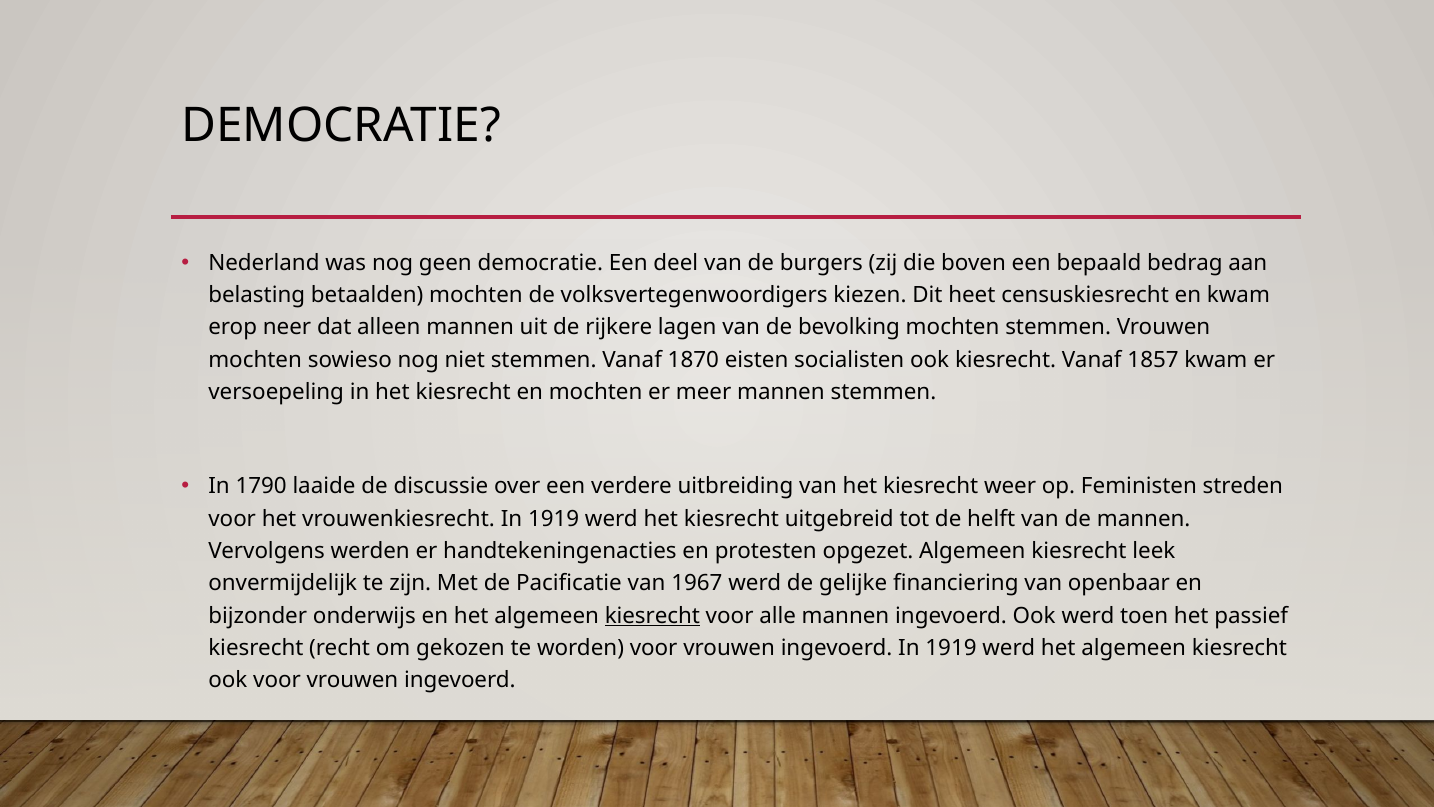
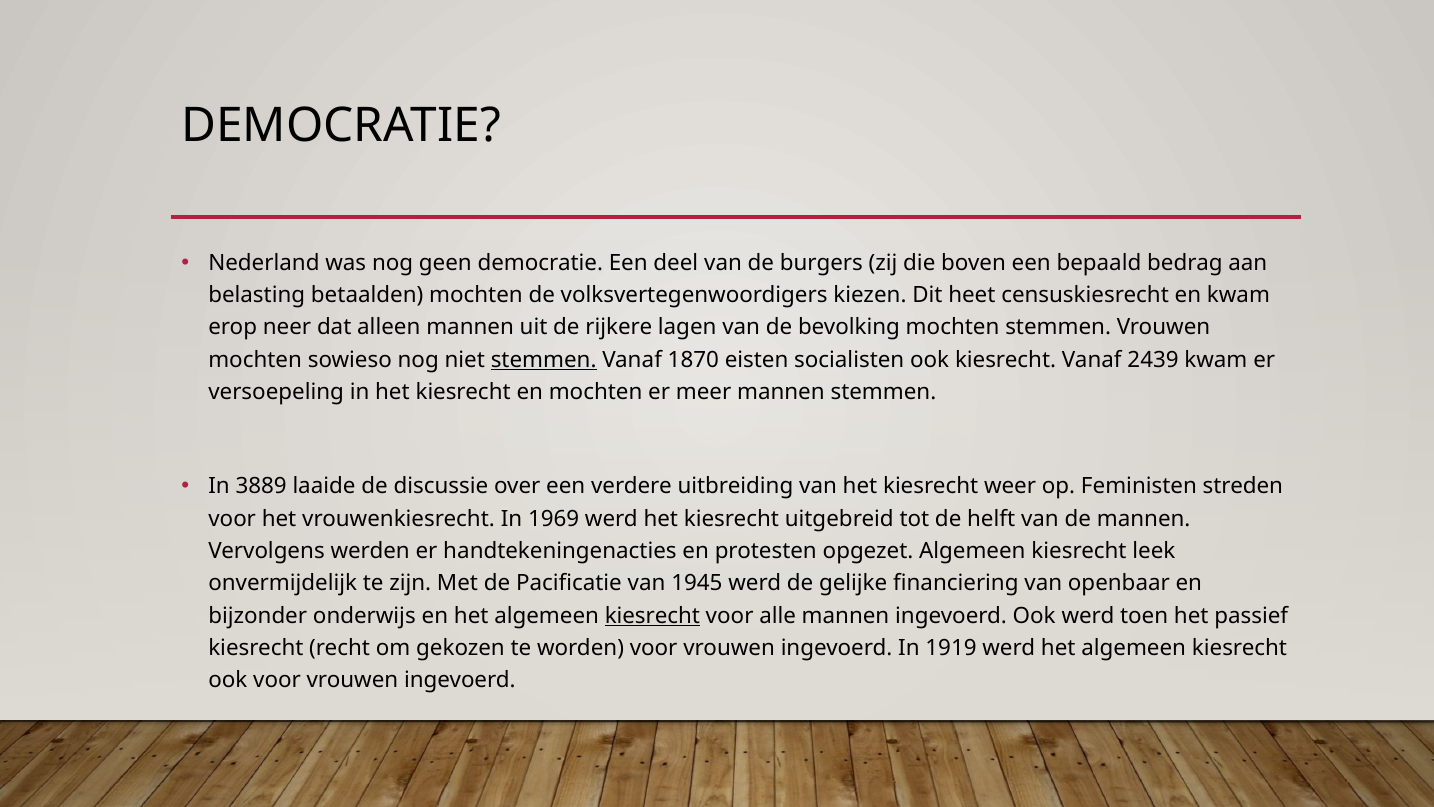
stemmen at (544, 360) underline: none -> present
1857: 1857 -> 2439
1790: 1790 -> 3889
vrouwenkiesrecht In 1919: 1919 -> 1969
1967: 1967 -> 1945
